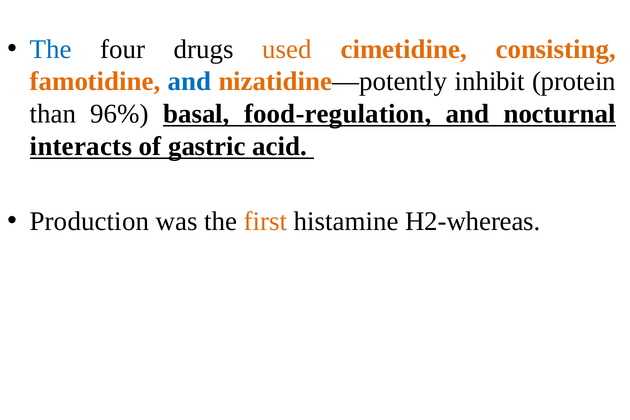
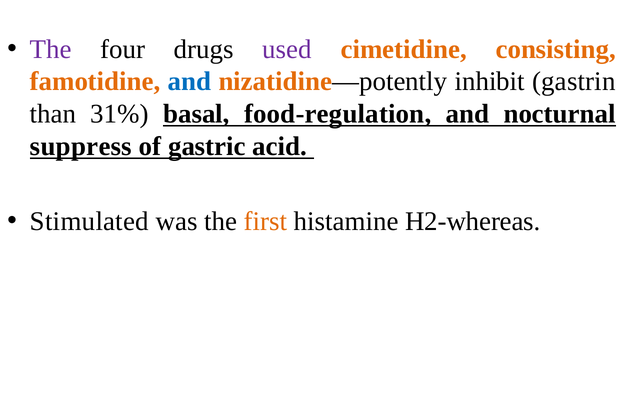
The at (51, 49) colour: blue -> purple
used colour: orange -> purple
protein: protein -> gastrin
96%: 96% -> 31%
interacts: interacts -> suppress
Production: Production -> Stimulated
